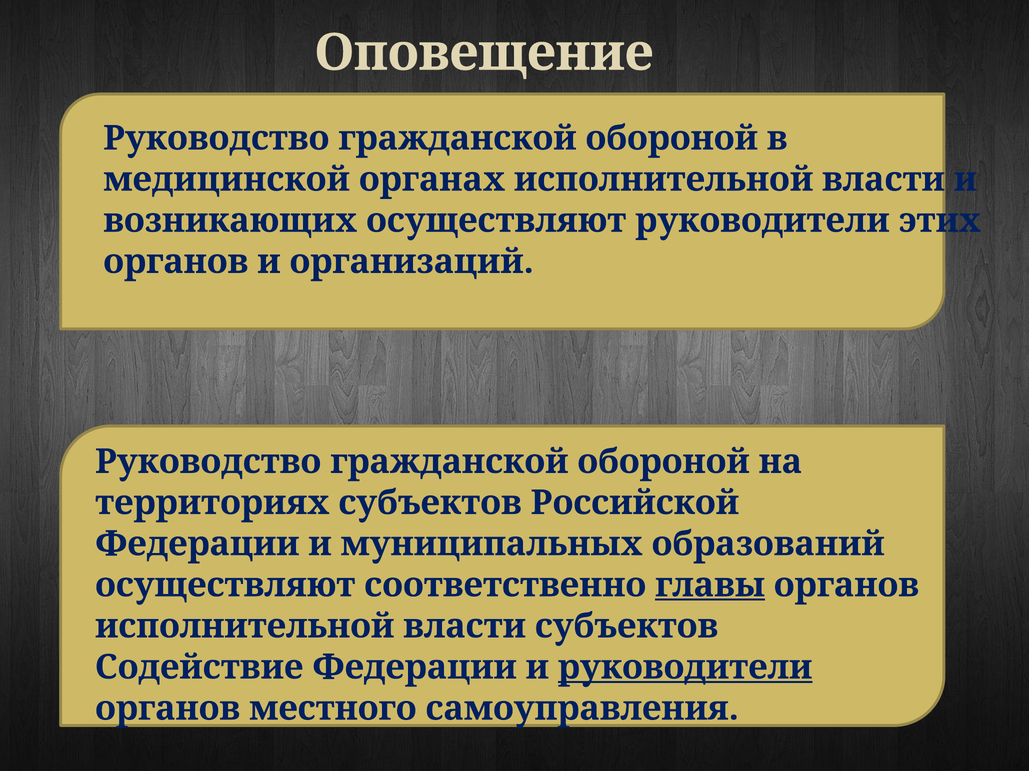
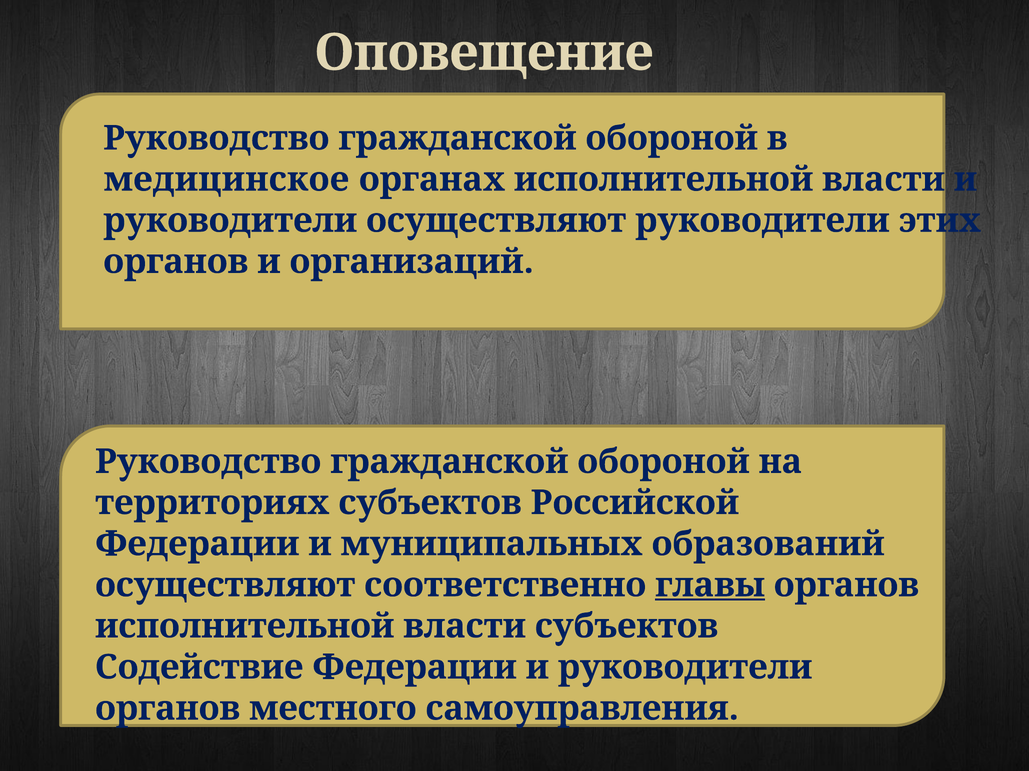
медицинской: медицинской -> медицинское
возникающих at (230, 221): возникающих -> руководители
руководители at (685, 668) underline: present -> none
